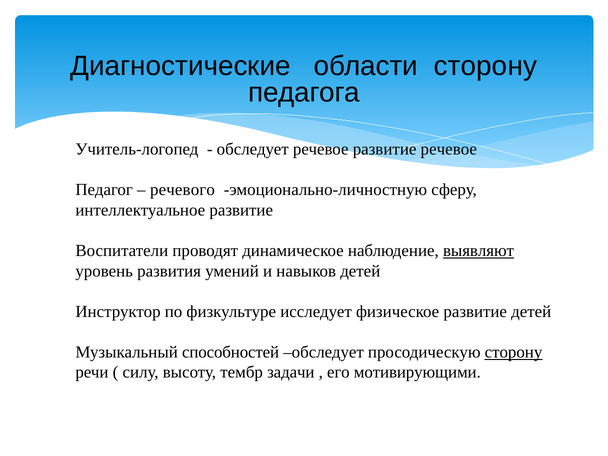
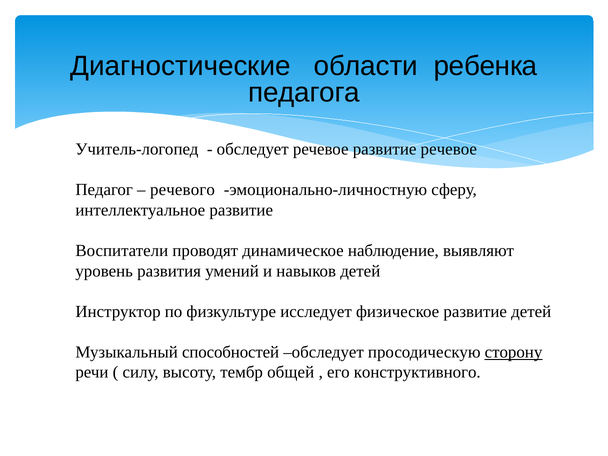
области сторону: сторону -> ребенка
выявляют underline: present -> none
задачи: задачи -> общей
мотивирующими: мотивирующими -> конструктивного
